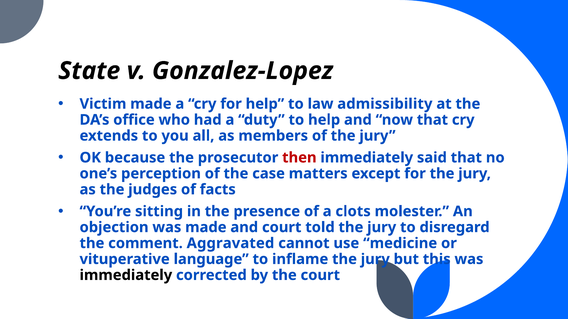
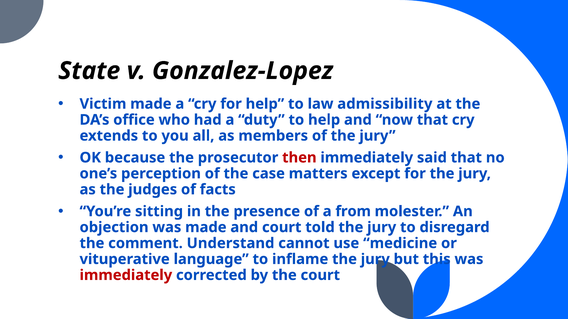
clots: clots -> from
Aggravated: Aggravated -> Understand
immediately at (126, 276) colour: black -> red
